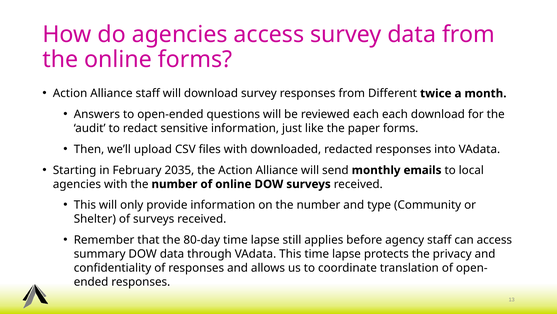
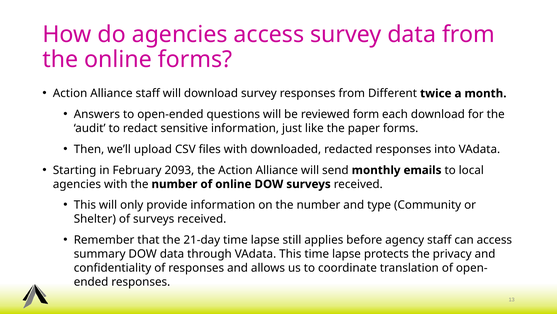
reviewed each: each -> form
2035: 2035 -> 2093
80-day: 80-day -> 21-day
